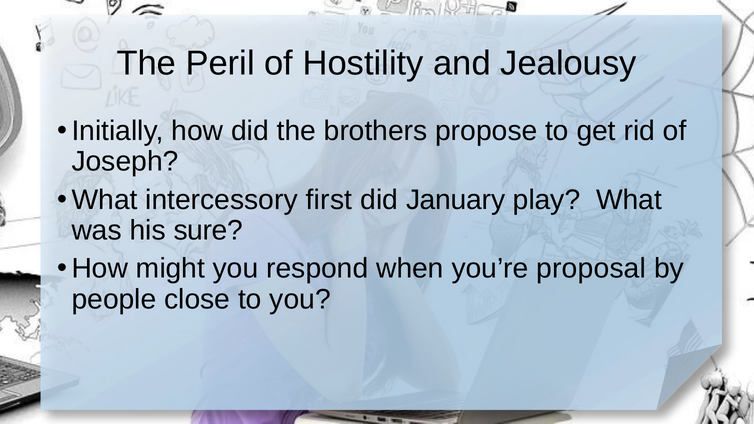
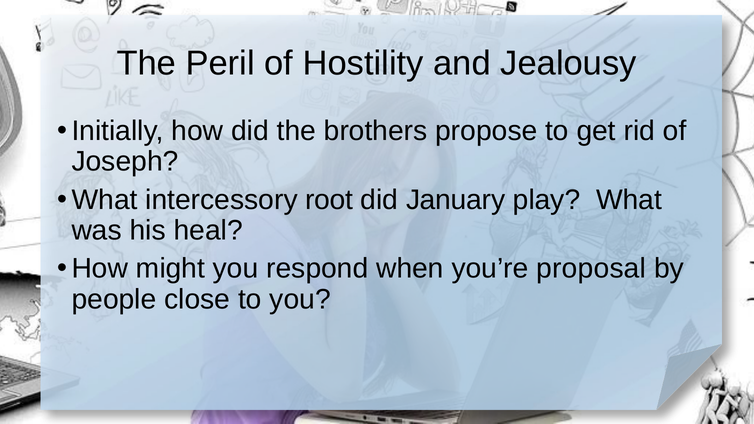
first: first -> root
sure: sure -> heal
